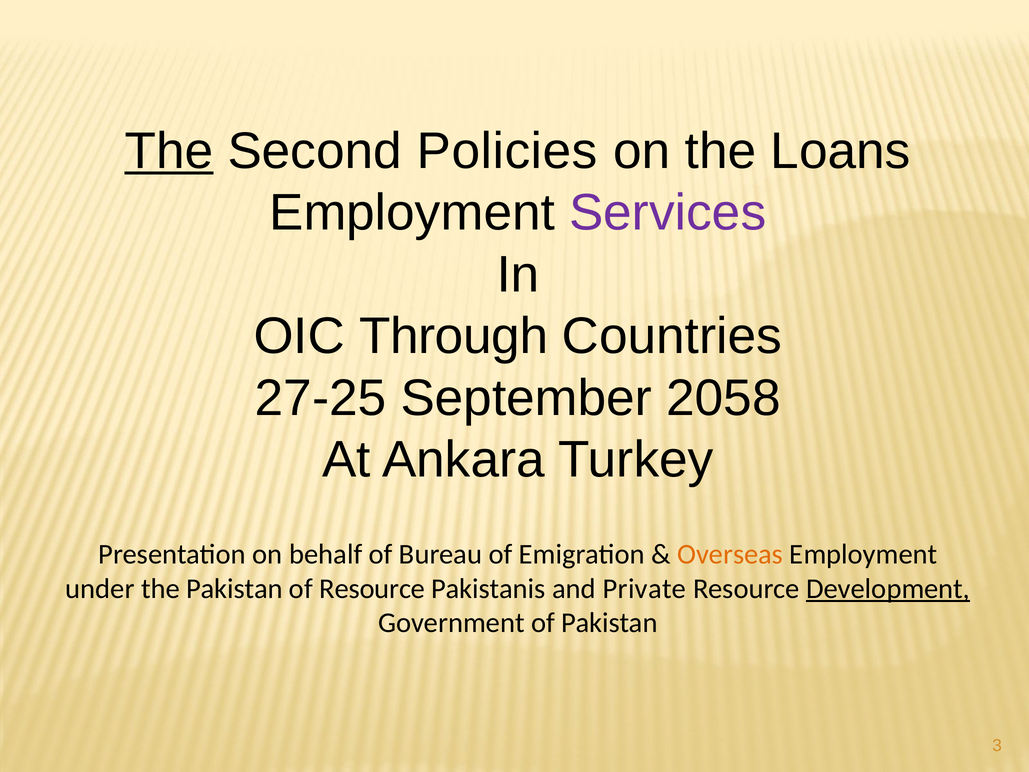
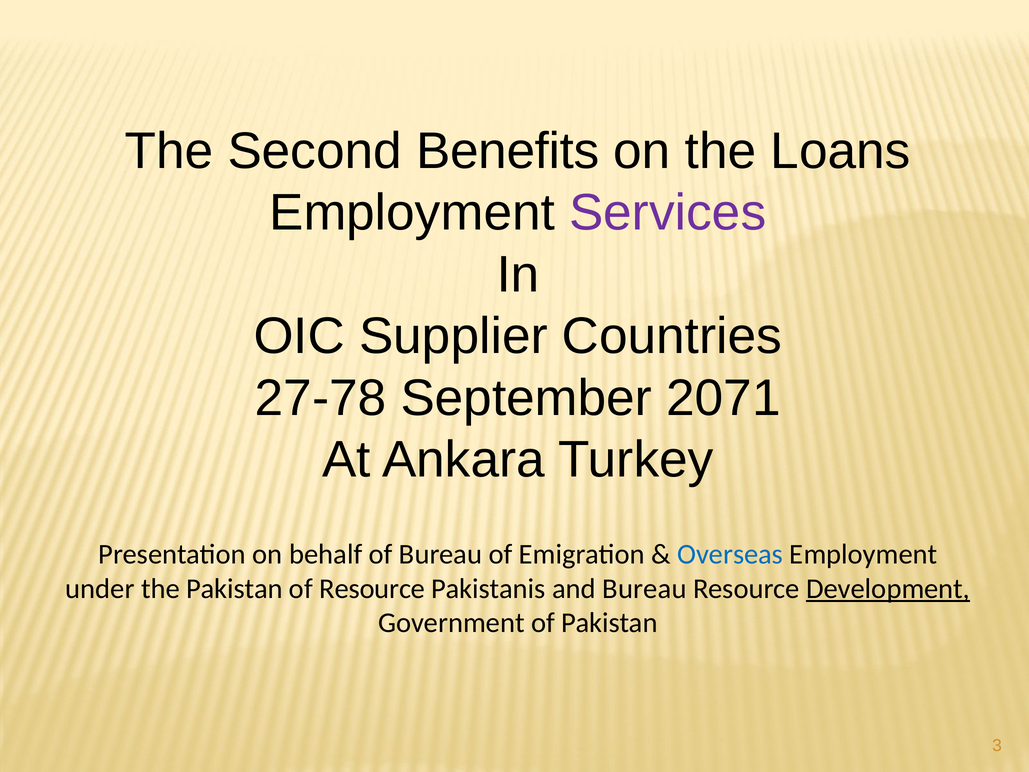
The at (169, 151) underline: present -> none
Policies: Policies -> Benefits
Through: Through -> Supplier
27-25: 27-25 -> 27-78
2058: 2058 -> 2071
Overseas colour: orange -> blue
and Private: Private -> Bureau
